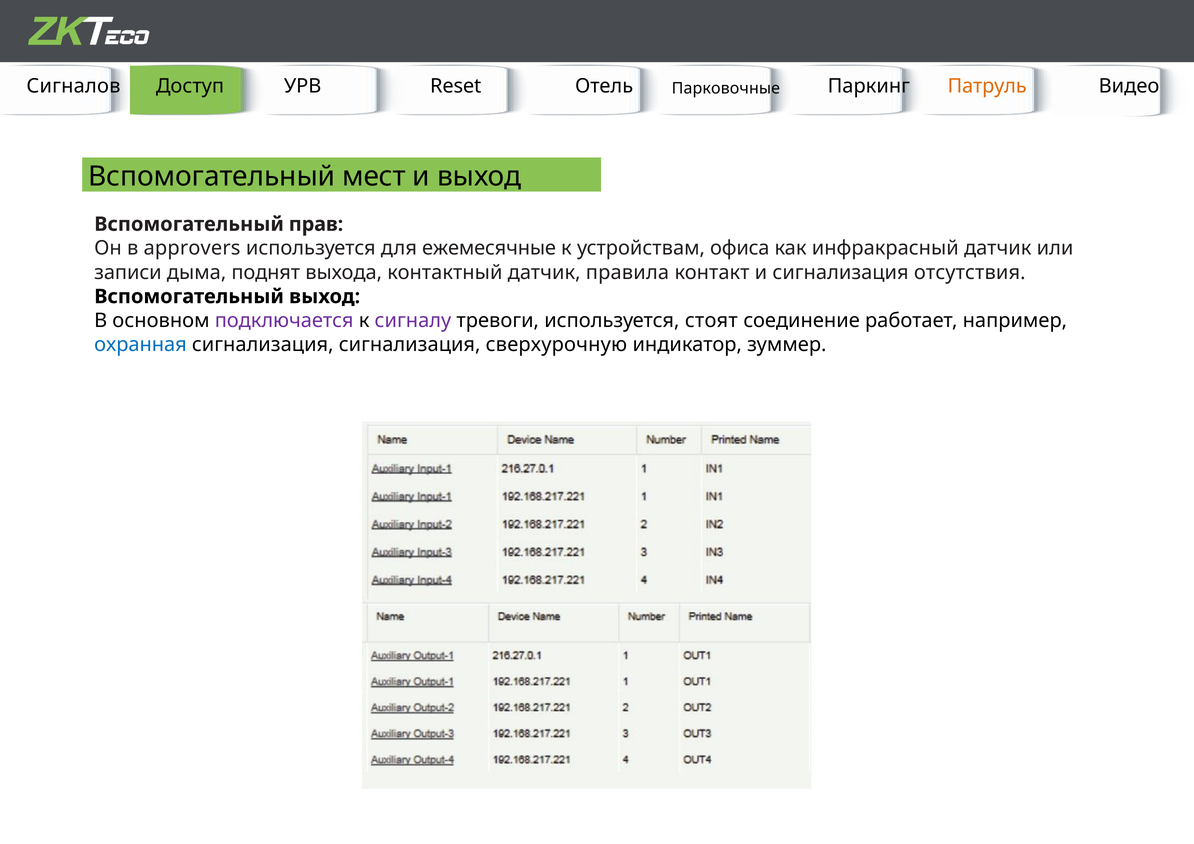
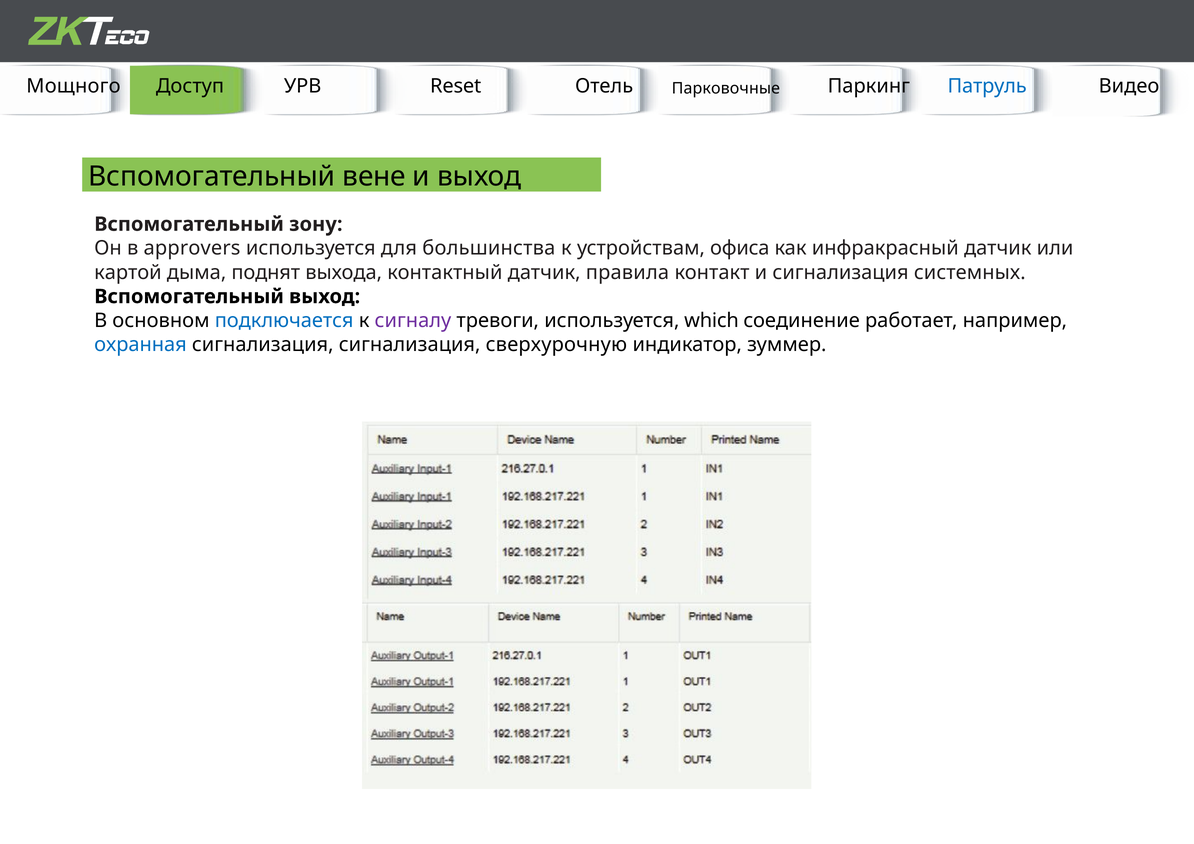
Сигналов: Сигналов -> Мощного
Патруль colour: orange -> blue
мест: мест -> вене
прав: прав -> зону
ежемесячные: ежемесячные -> большинства
записи: записи -> картой
отсутствия: отсутствия -> системных
подключается colour: purple -> blue
стоят: стоят -> which
